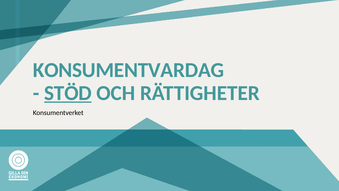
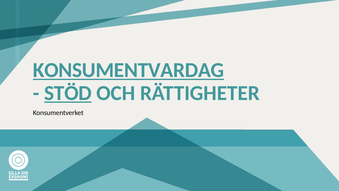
KONSUMENTVARDAG underline: none -> present
